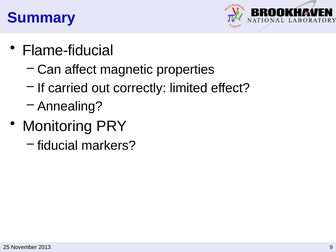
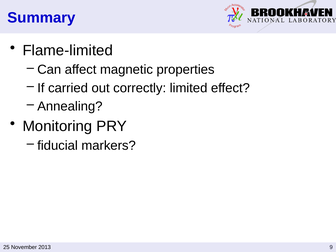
Flame-fiducial: Flame-fiducial -> Flame-limited
